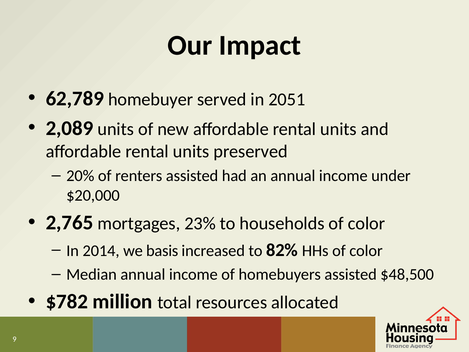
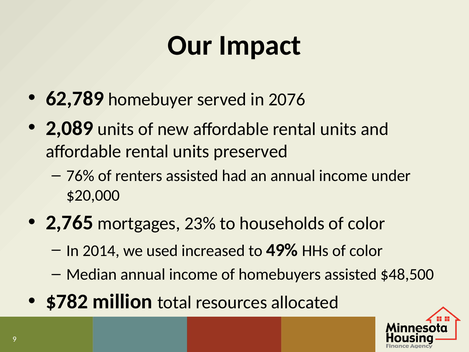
2051: 2051 -> 2076
20%: 20% -> 76%
basis: basis -> used
82%: 82% -> 49%
